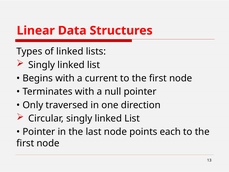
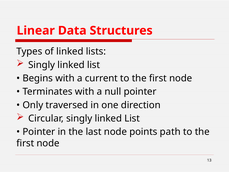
each: each -> path
